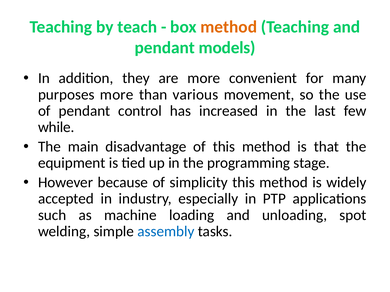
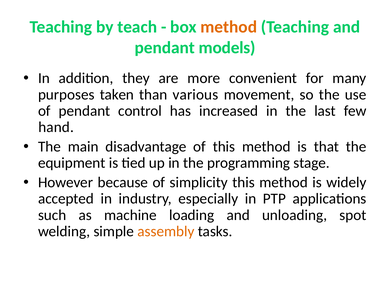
purposes more: more -> taken
while: while -> hand
assembly colour: blue -> orange
